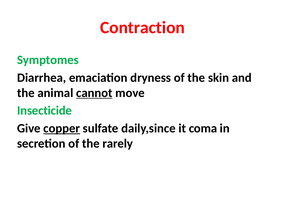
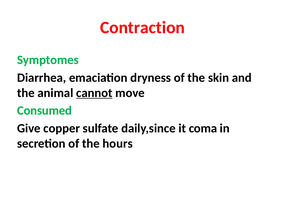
Insecticide: Insecticide -> Consumed
copper underline: present -> none
rarely: rarely -> hours
